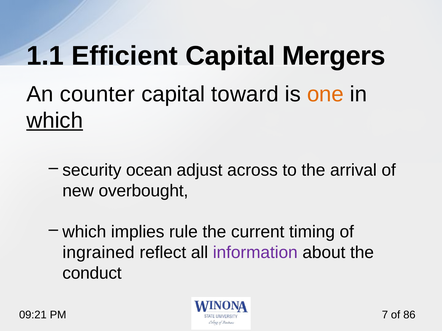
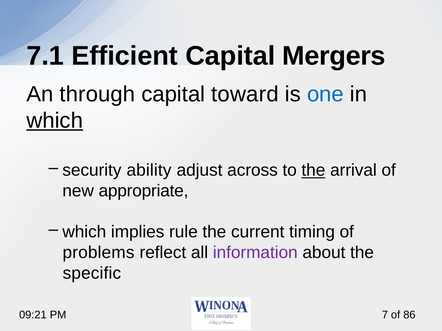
1.1: 1.1 -> 7.1
counter: counter -> through
one colour: orange -> blue
ocean: ocean -> ability
the at (313, 171) underline: none -> present
overbought: overbought -> appropriate
ingrained: ingrained -> problems
conduct: conduct -> specific
